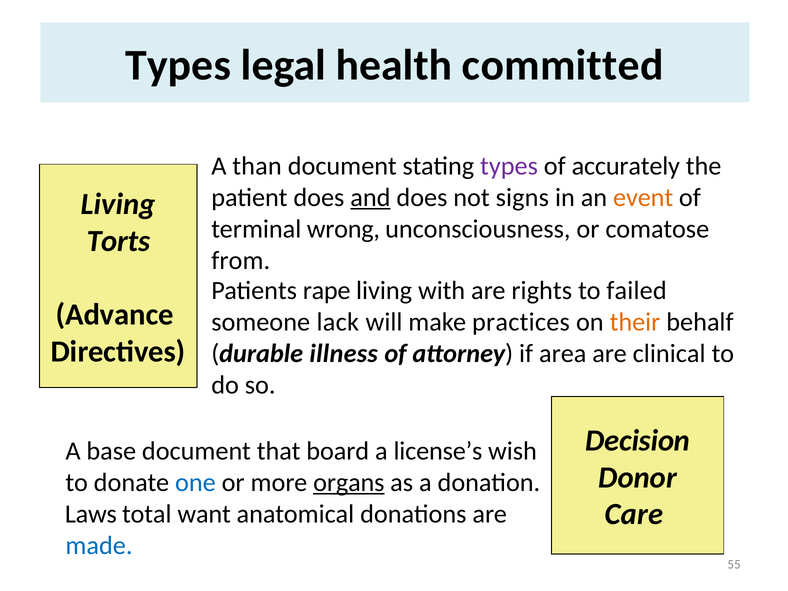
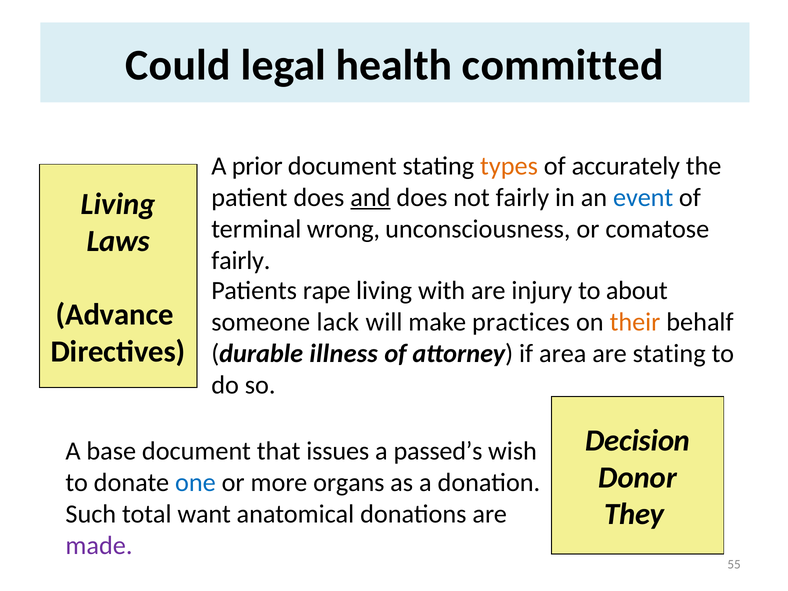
Types at (178, 65): Types -> Could
than: than -> prior
types at (509, 166) colour: purple -> orange
not signs: signs -> fairly
event colour: orange -> blue
Torts: Torts -> Laws
from at (241, 260): from -> fairly
rights: rights -> injury
failed: failed -> about
are clinical: clinical -> stating
board: board -> issues
license’s: license’s -> passed’s
organs underline: present -> none
Care: Care -> They
Laws: Laws -> Such
made colour: blue -> purple
